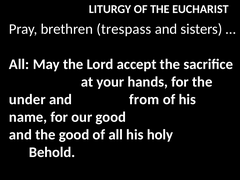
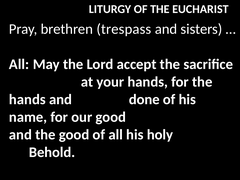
under at (27, 100): under -> hands
from: from -> done
